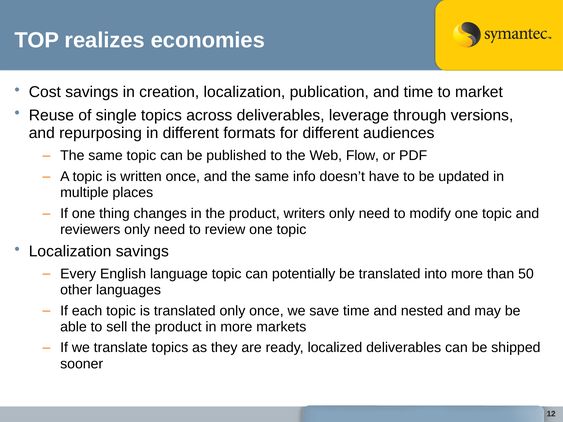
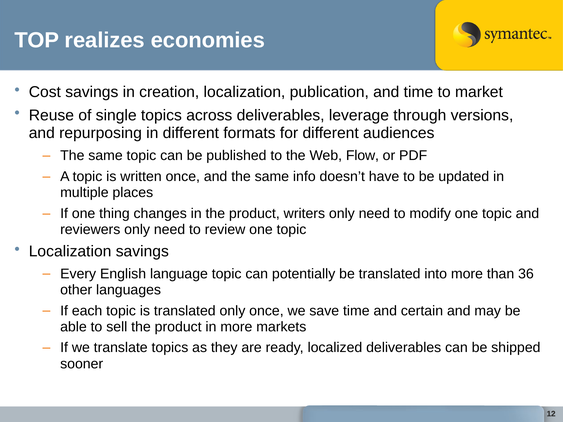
50: 50 -> 36
nested: nested -> certain
